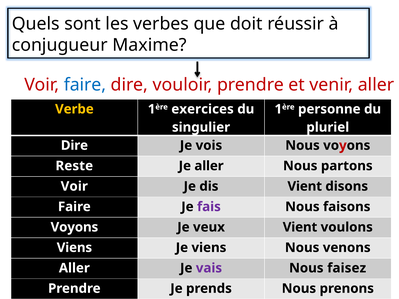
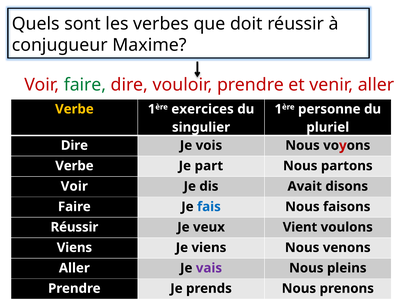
faire at (85, 85) colour: blue -> green
Reste at (74, 166): Reste -> Verbe
Je aller: aller -> part
dis Vient: Vient -> Avait
fais colour: purple -> blue
Voyons at (74, 227): Voyons -> Réussir
faisez: faisez -> pleins
